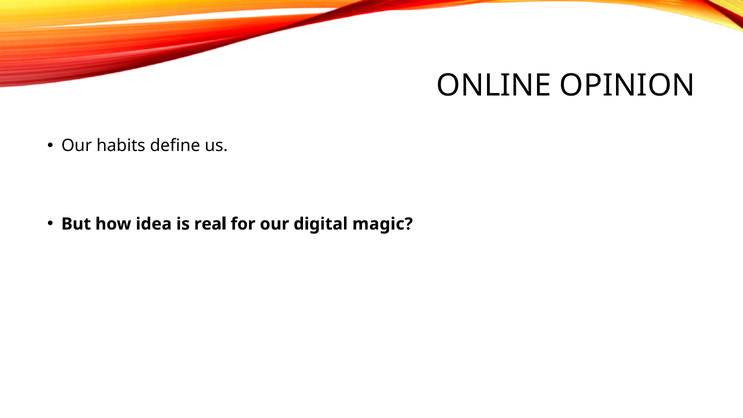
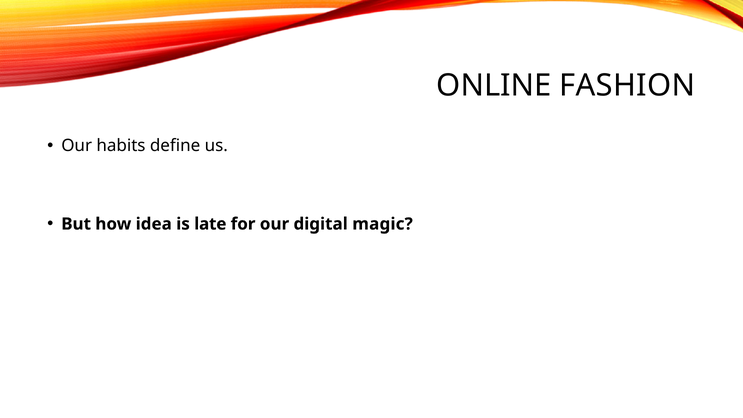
OPINION: OPINION -> FASHION
real: real -> late
